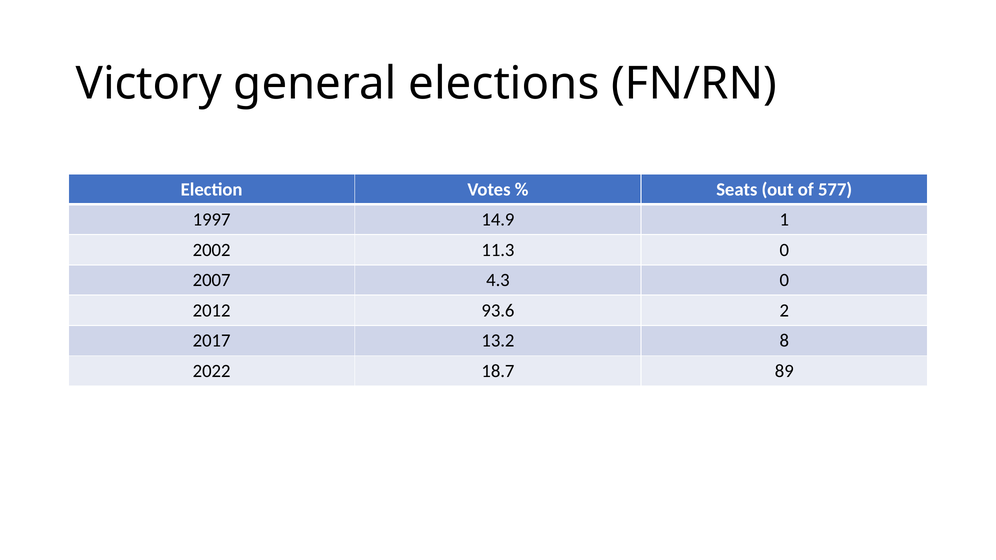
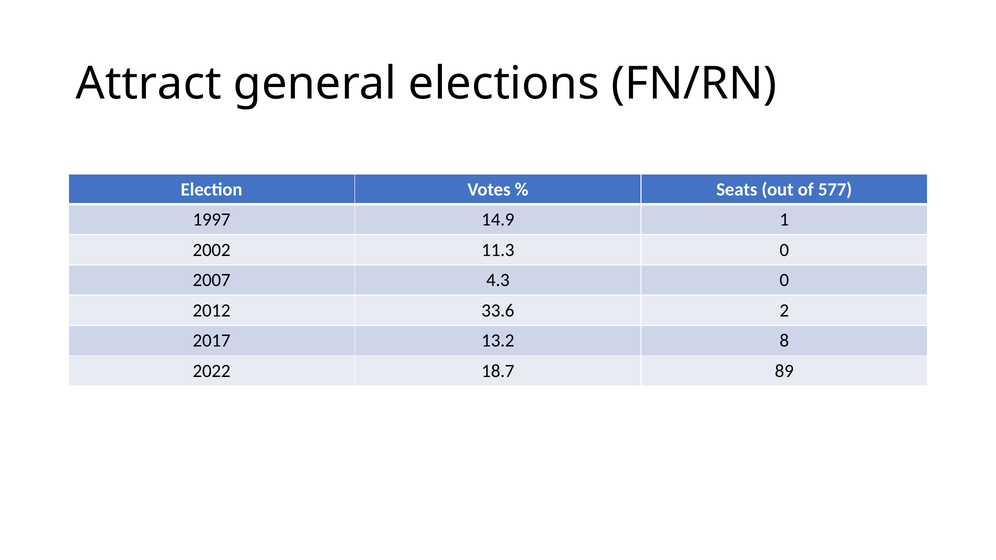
Victory: Victory -> Attract
93.6: 93.6 -> 33.6
